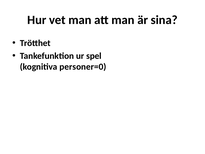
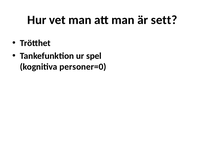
sina: sina -> sett
